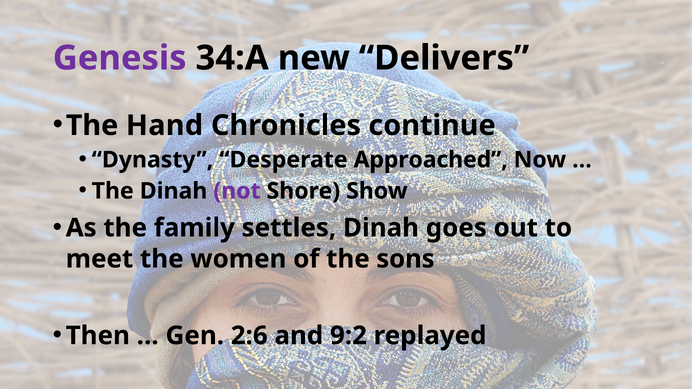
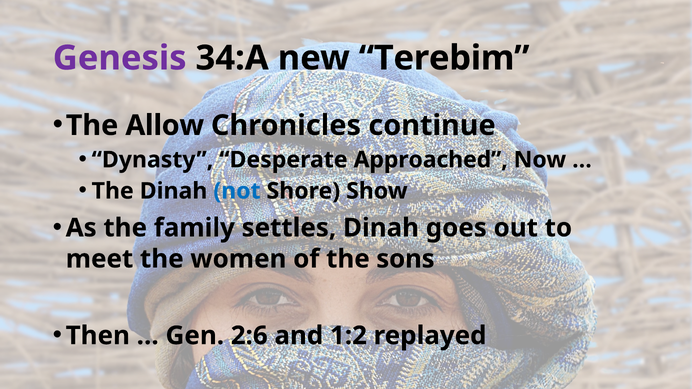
Delivers: Delivers -> Terebim
Hand: Hand -> Allow
not colour: purple -> blue
9:2: 9:2 -> 1:2
